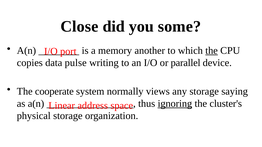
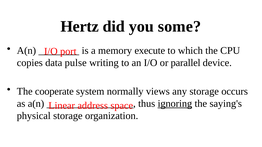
Close: Close -> Hertz
another: another -> execute
the at (212, 51) underline: present -> none
saying: saying -> occurs
cluster's: cluster's -> saying's
